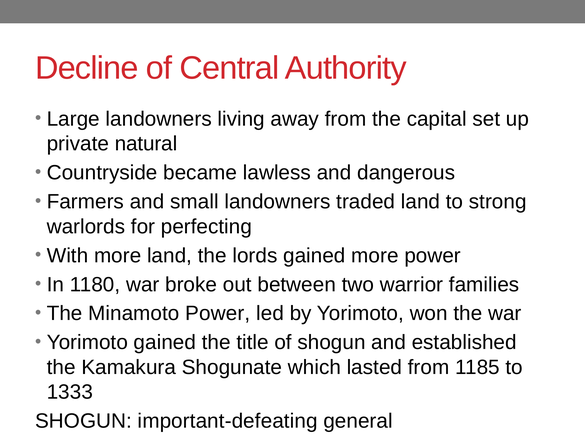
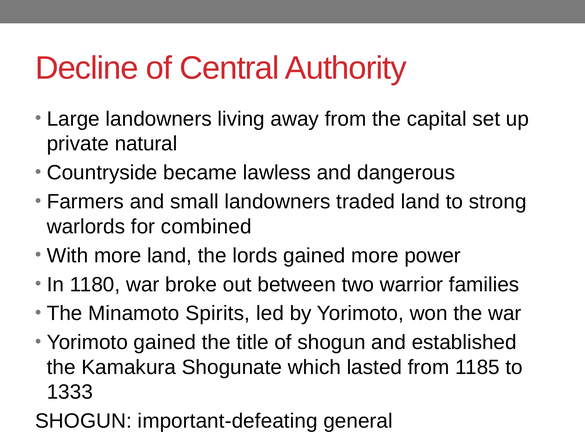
perfecting: perfecting -> combined
Minamoto Power: Power -> Spirits
